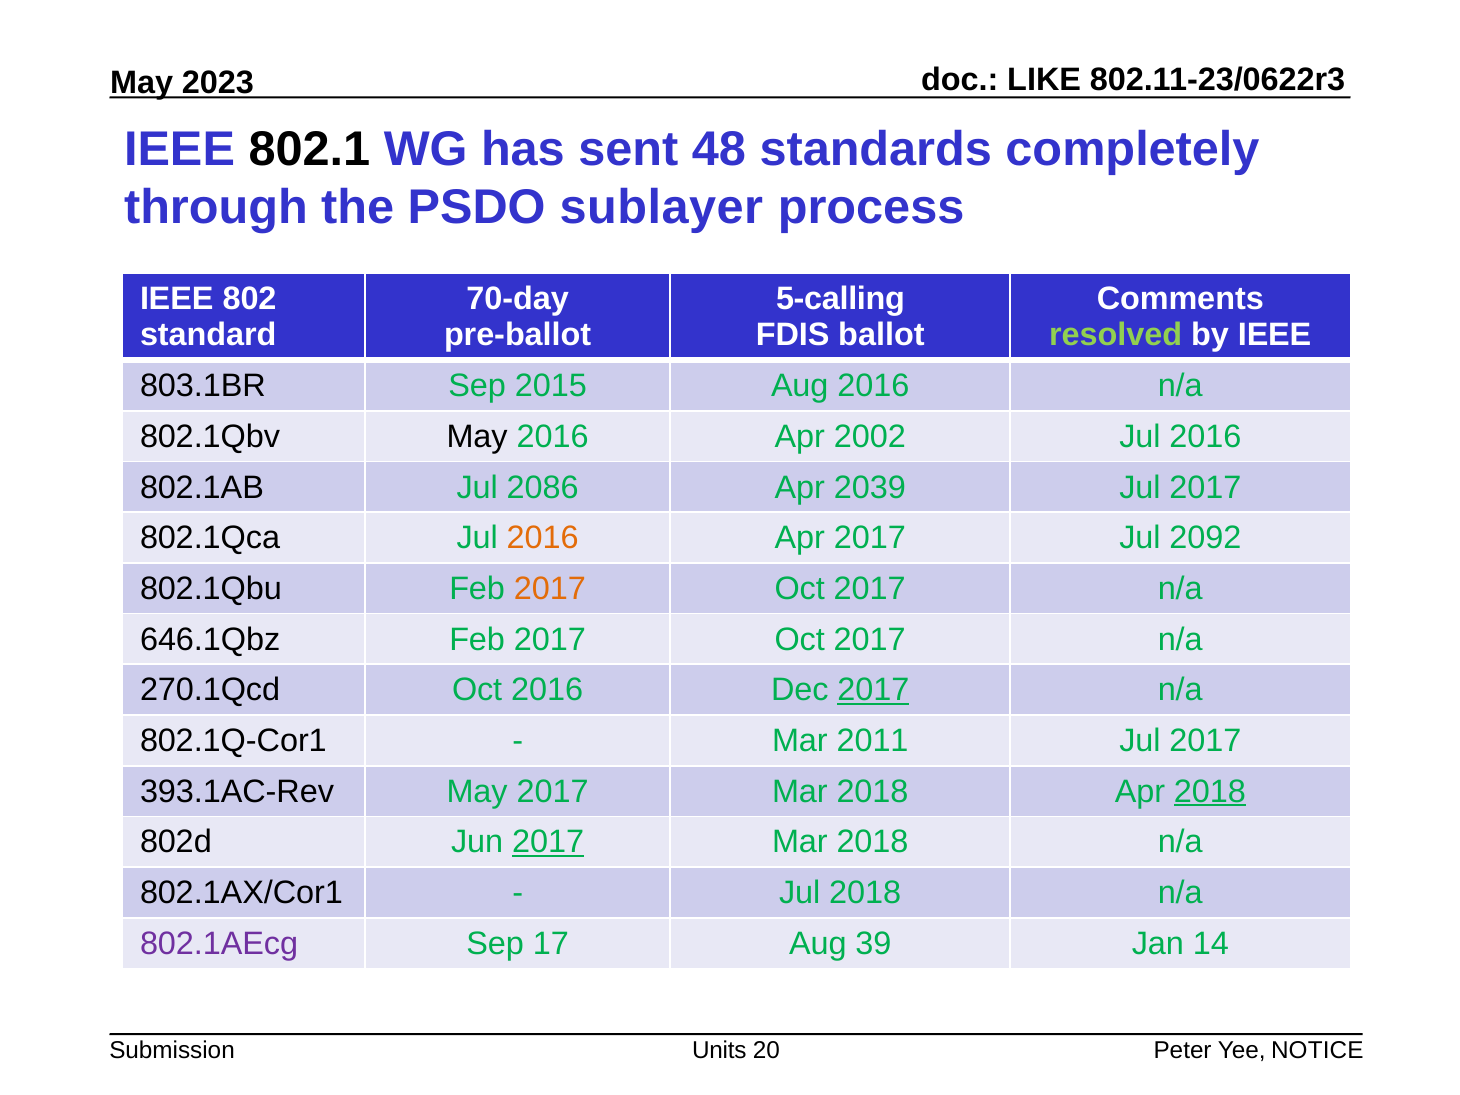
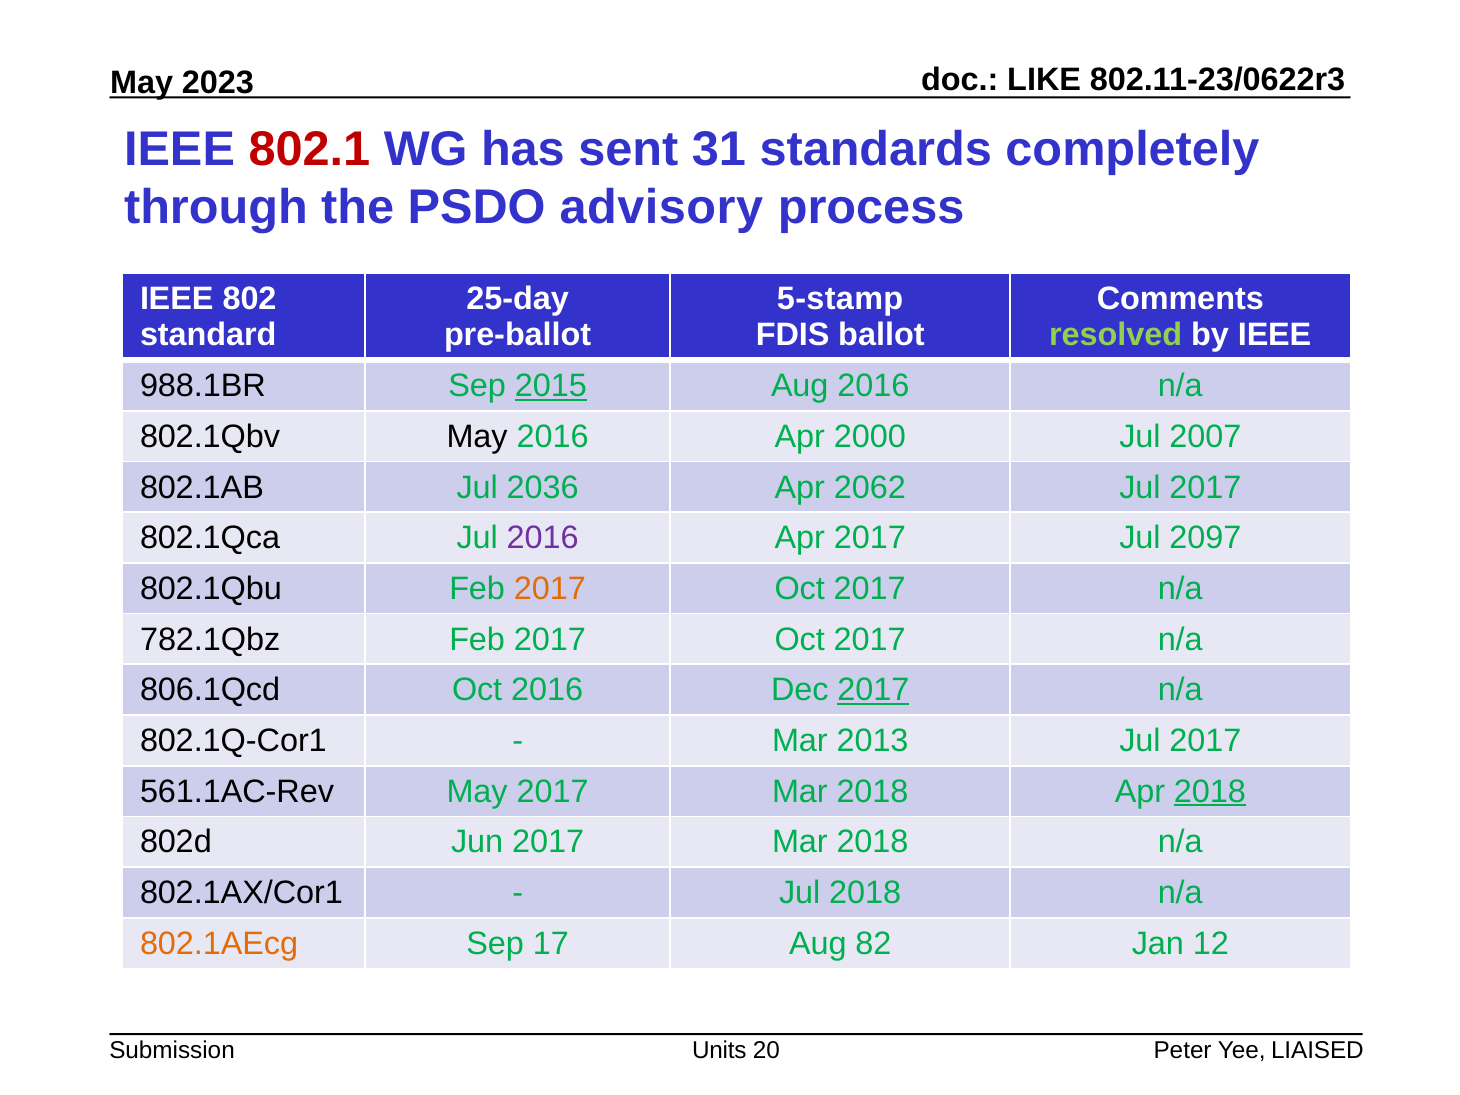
802.1 colour: black -> red
48: 48 -> 31
sublayer: sublayer -> advisory
70-day: 70-day -> 25-day
5-calling: 5-calling -> 5-stamp
803.1BR: 803.1BR -> 988.1BR
2015 underline: none -> present
2002: 2002 -> 2000
2016 at (1205, 437): 2016 -> 2007
2086: 2086 -> 2036
2039: 2039 -> 2062
2016 at (543, 538) colour: orange -> purple
2092: 2092 -> 2097
646.1Qbz: 646.1Qbz -> 782.1Qbz
270.1Qcd: 270.1Qcd -> 806.1Qcd
2011: 2011 -> 2013
393.1AC-Rev: 393.1AC-Rev -> 561.1AC-Rev
2017 at (548, 842) underline: present -> none
802.1AEcg colour: purple -> orange
39: 39 -> 82
14: 14 -> 12
NOTICE: NOTICE -> LIAISED
